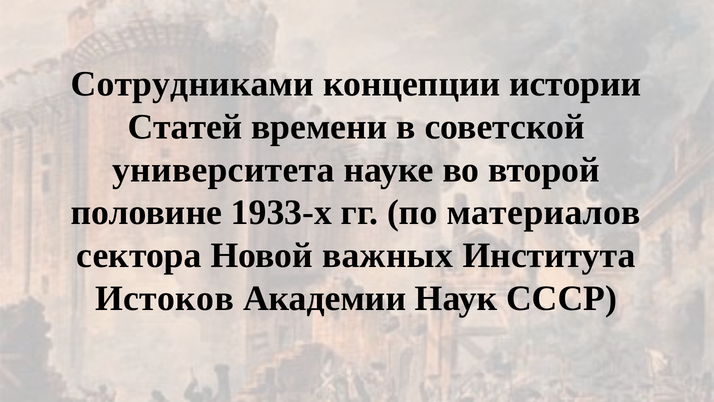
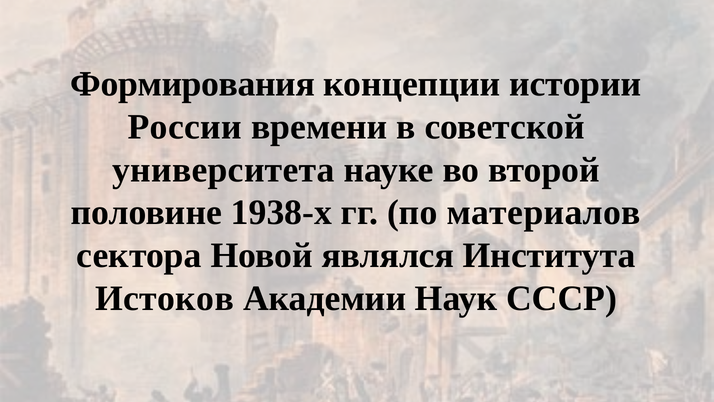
Сотрудниками: Сотрудниками -> Формирования
Статей: Статей -> России
1933-х: 1933-х -> 1938-х
важных: важных -> являлся
